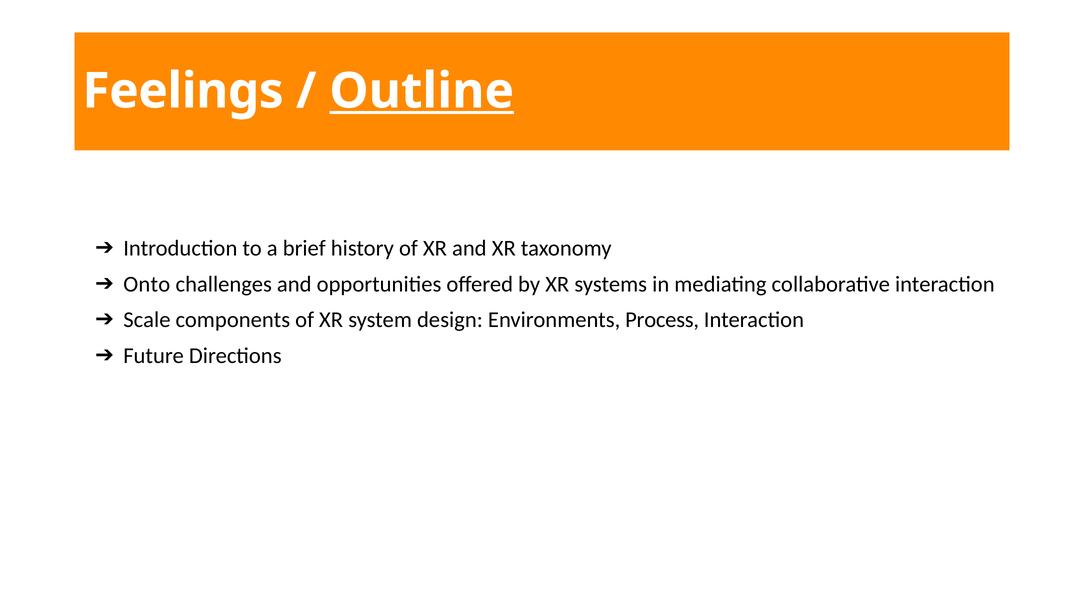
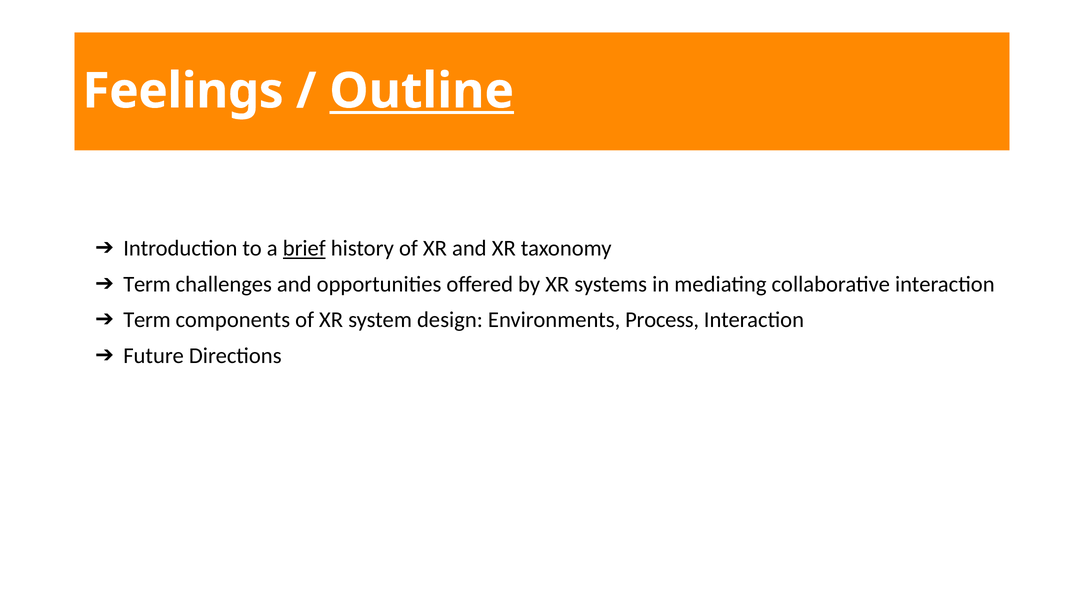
brief underline: none -> present
Onto at (147, 284): Onto -> Term
Scale at (147, 320): Scale -> Term
